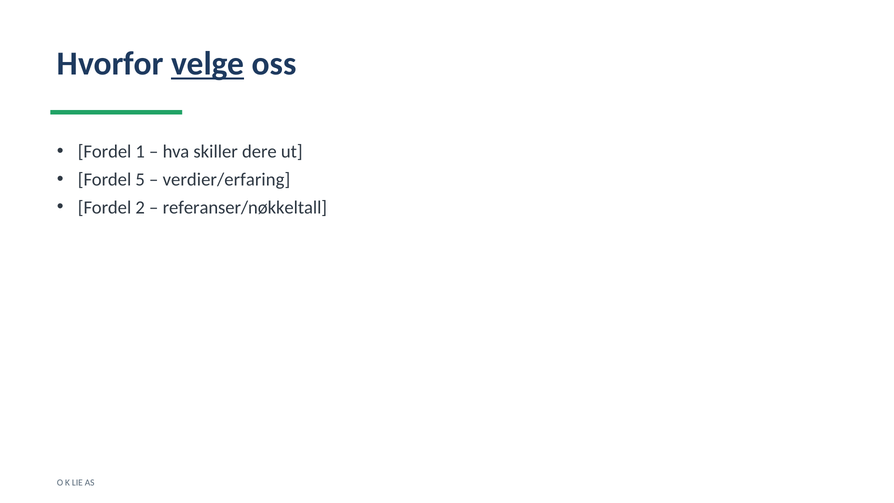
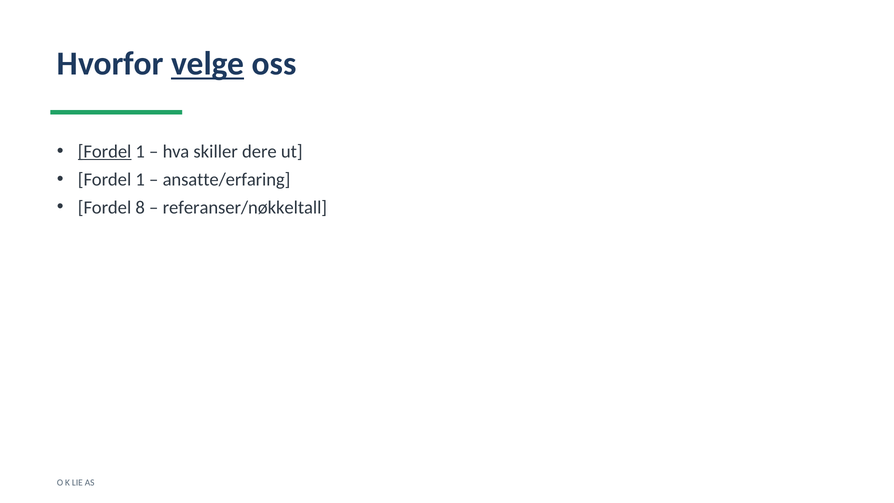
Fordel at (105, 151) underline: none -> present
5 at (140, 179): 5 -> 1
verdier/erfaring: verdier/erfaring -> ansatte/erfaring
2: 2 -> 8
